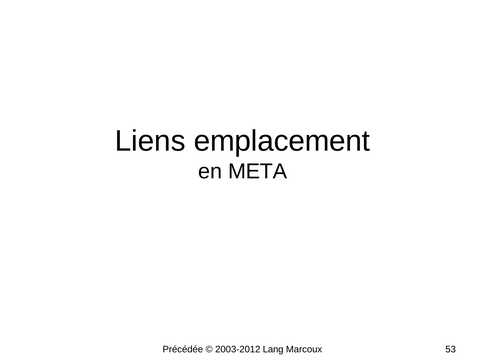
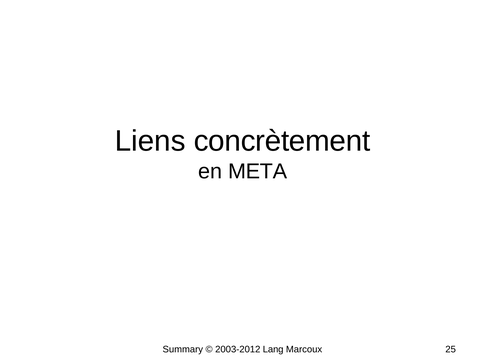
emplacement: emplacement -> concrètement
Précédée: Précédée -> Summary
53: 53 -> 25
